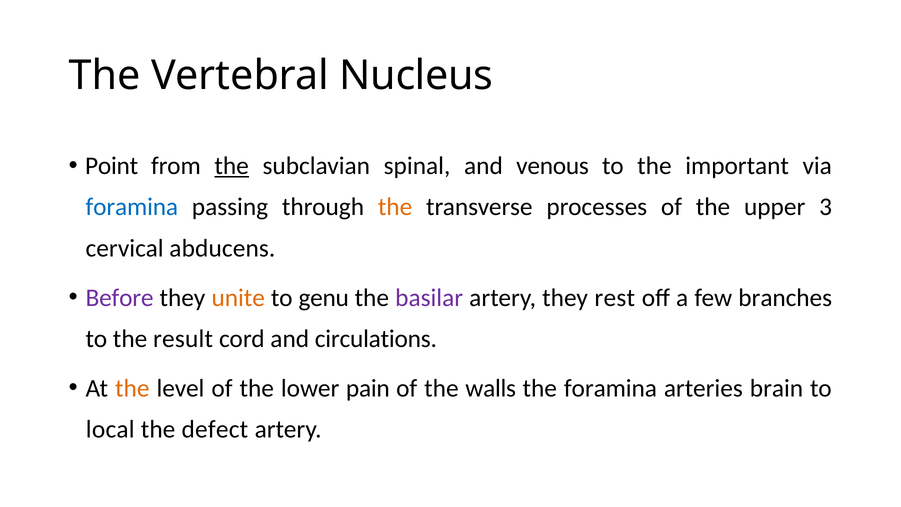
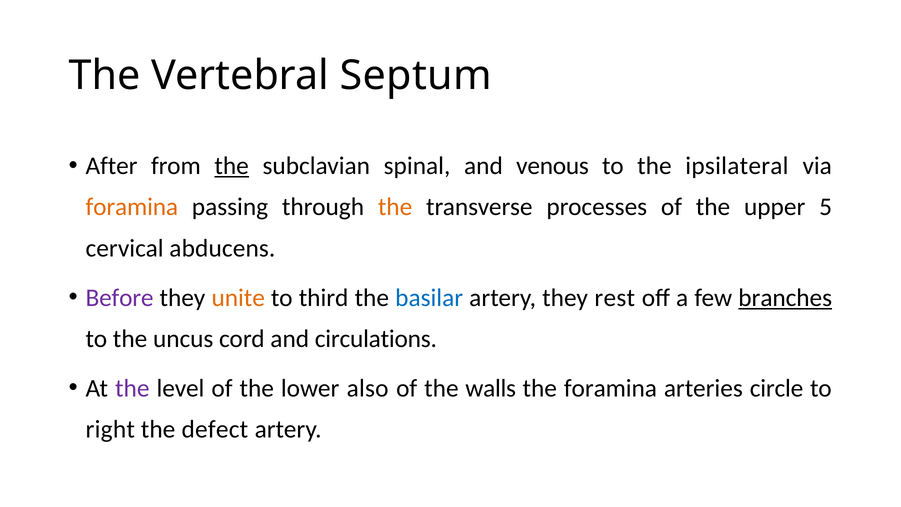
Nucleus: Nucleus -> Septum
Point: Point -> After
important: important -> ipsilateral
foramina at (132, 207) colour: blue -> orange
3: 3 -> 5
genu: genu -> third
basilar colour: purple -> blue
branches underline: none -> present
result: result -> uncus
the at (132, 388) colour: orange -> purple
pain: pain -> also
brain: brain -> circle
local: local -> right
